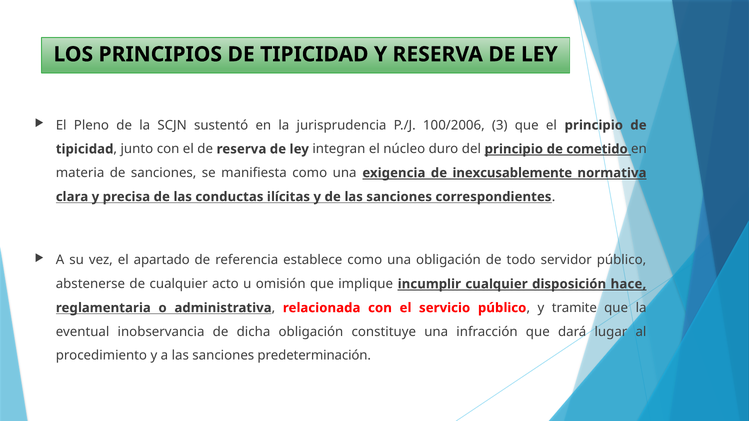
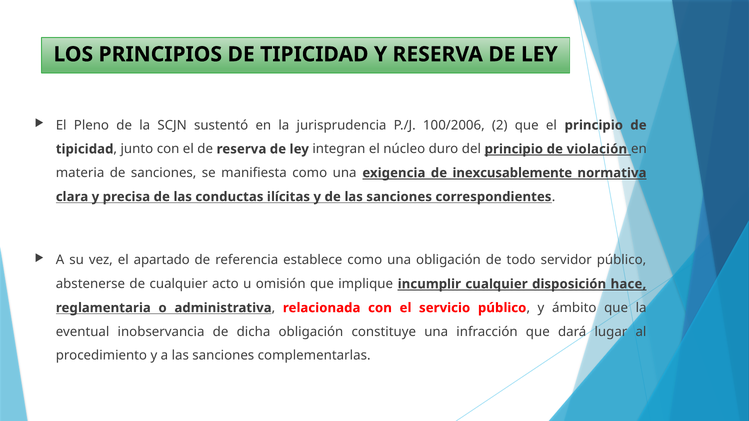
3: 3 -> 2
cometido: cometido -> violación
tramite: tramite -> ámbito
predeterminación: predeterminación -> complementarlas
